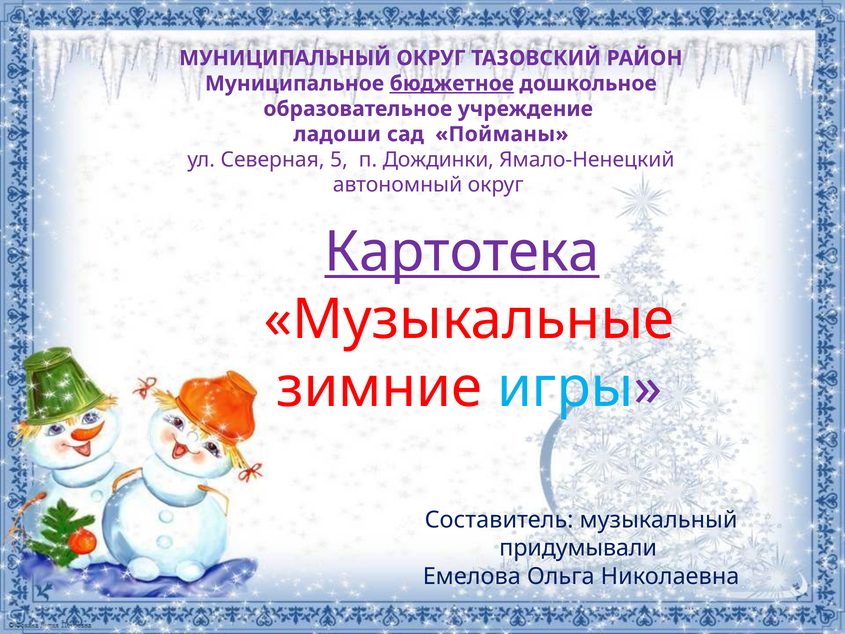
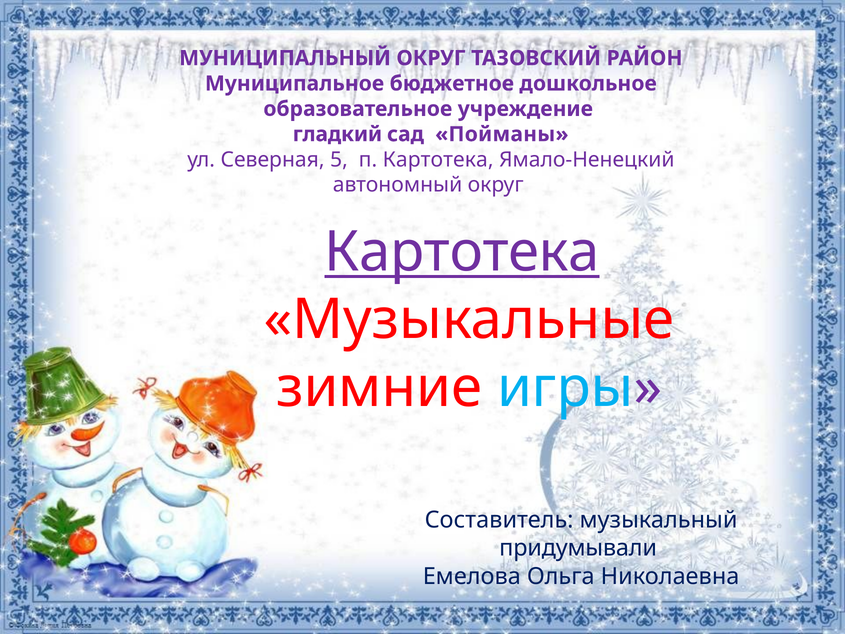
бюджетное underline: present -> none
ладоши: ладоши -> гладкий
п Дождинки: Дождинки -> Картотека
